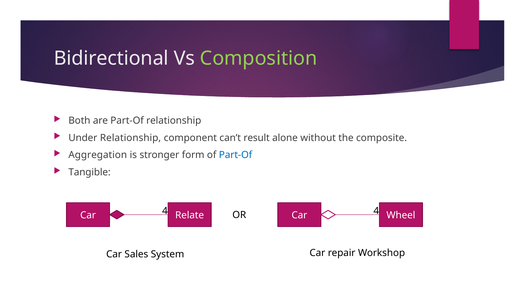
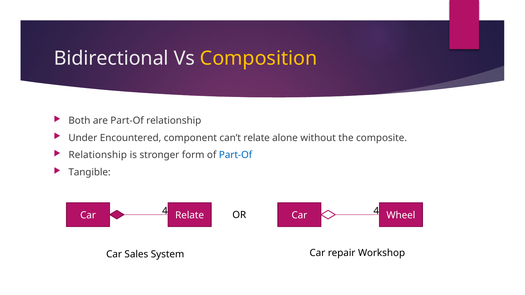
Composition colour: light green -> yellow
Under Relationship: Relationship -> Encountered
can’t result: result -> relate
Aggregation at (98, 155): Aggregation -> Relationship
